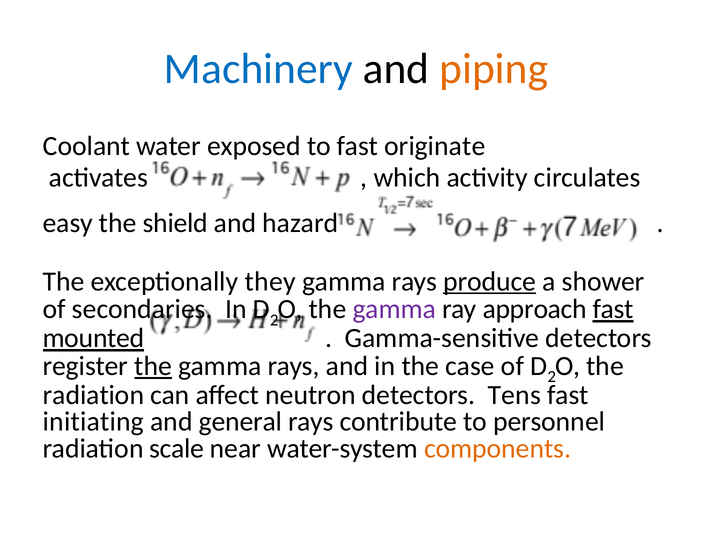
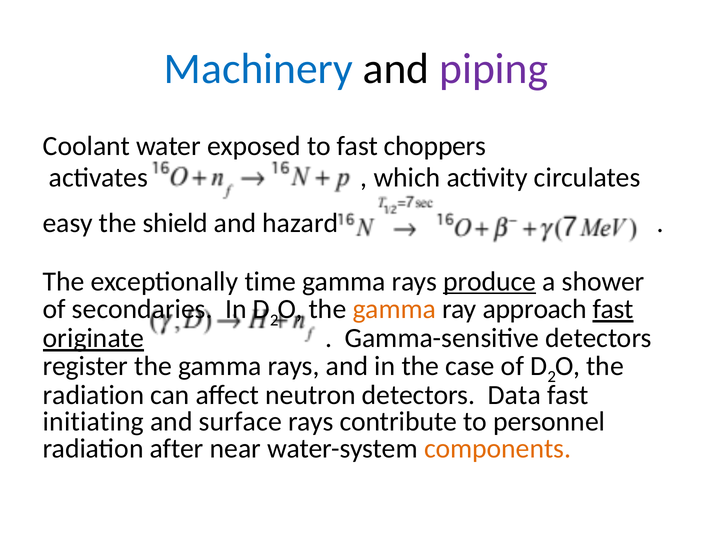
piping colour: orange -> purple
originate: originate -> choppers
they: they -> time
gamma at (394, 309) colour: purple -> orange
mounted: mounted -> originate
the at (153, 366) underline: present -> none
Tens: Tens -> Data
general: general -> surface
scale: scale -> after
